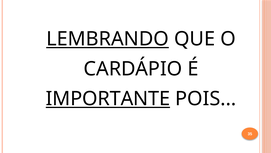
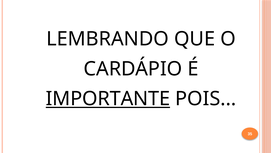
LEMBRANDO underline: present -> none
